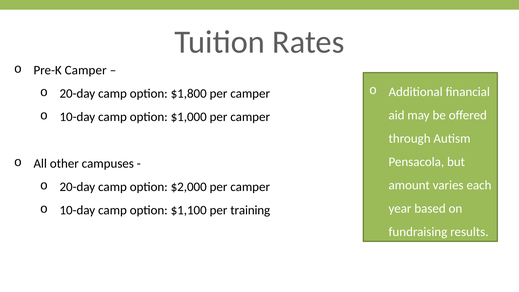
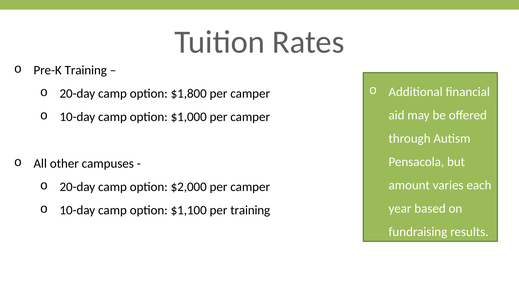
Pre-K Camper: Camper -> Training
